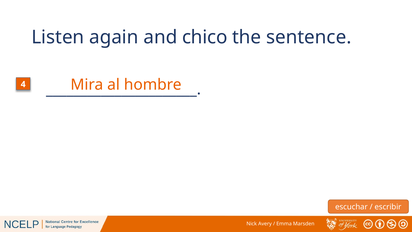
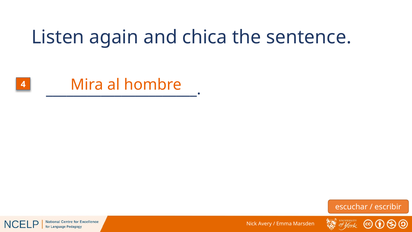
chico: chico -> chica
